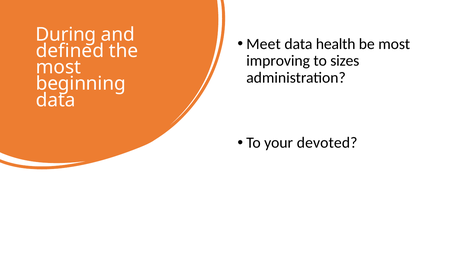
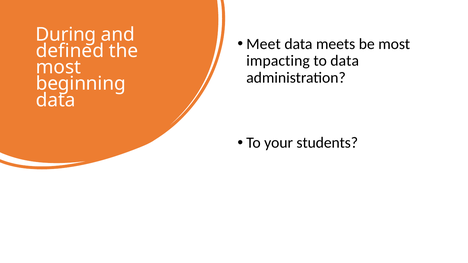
health: health -> meets
improving: improving -> impacting
to sizes: sizes -> data
devoted: devoted -> students
